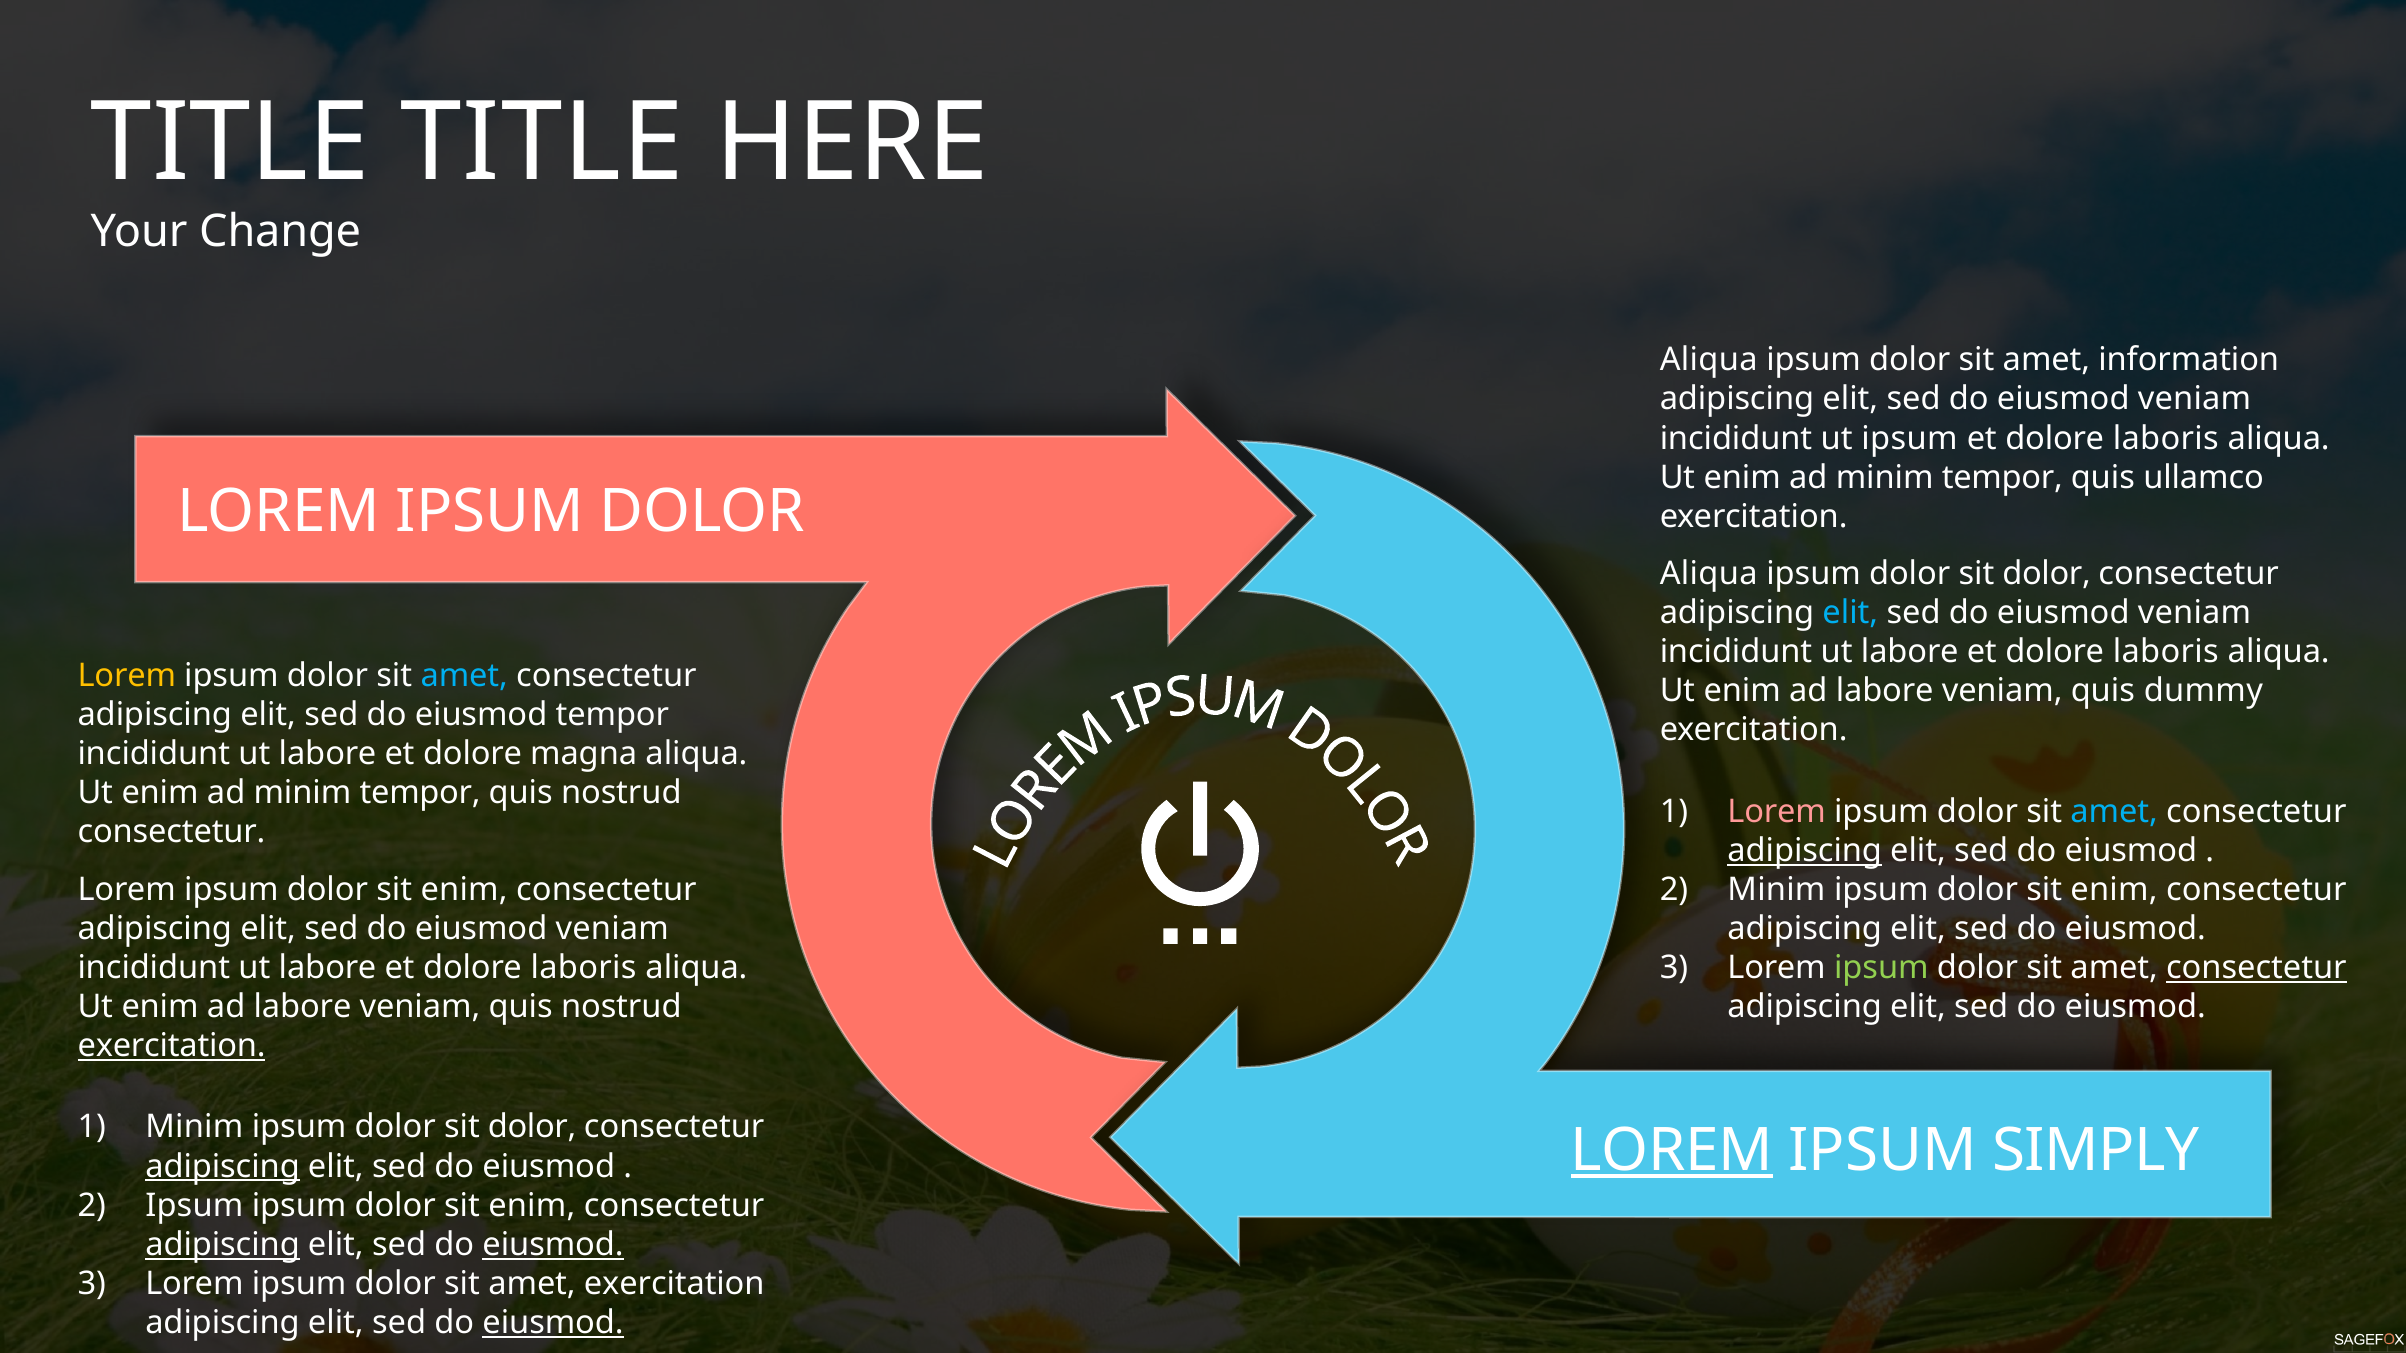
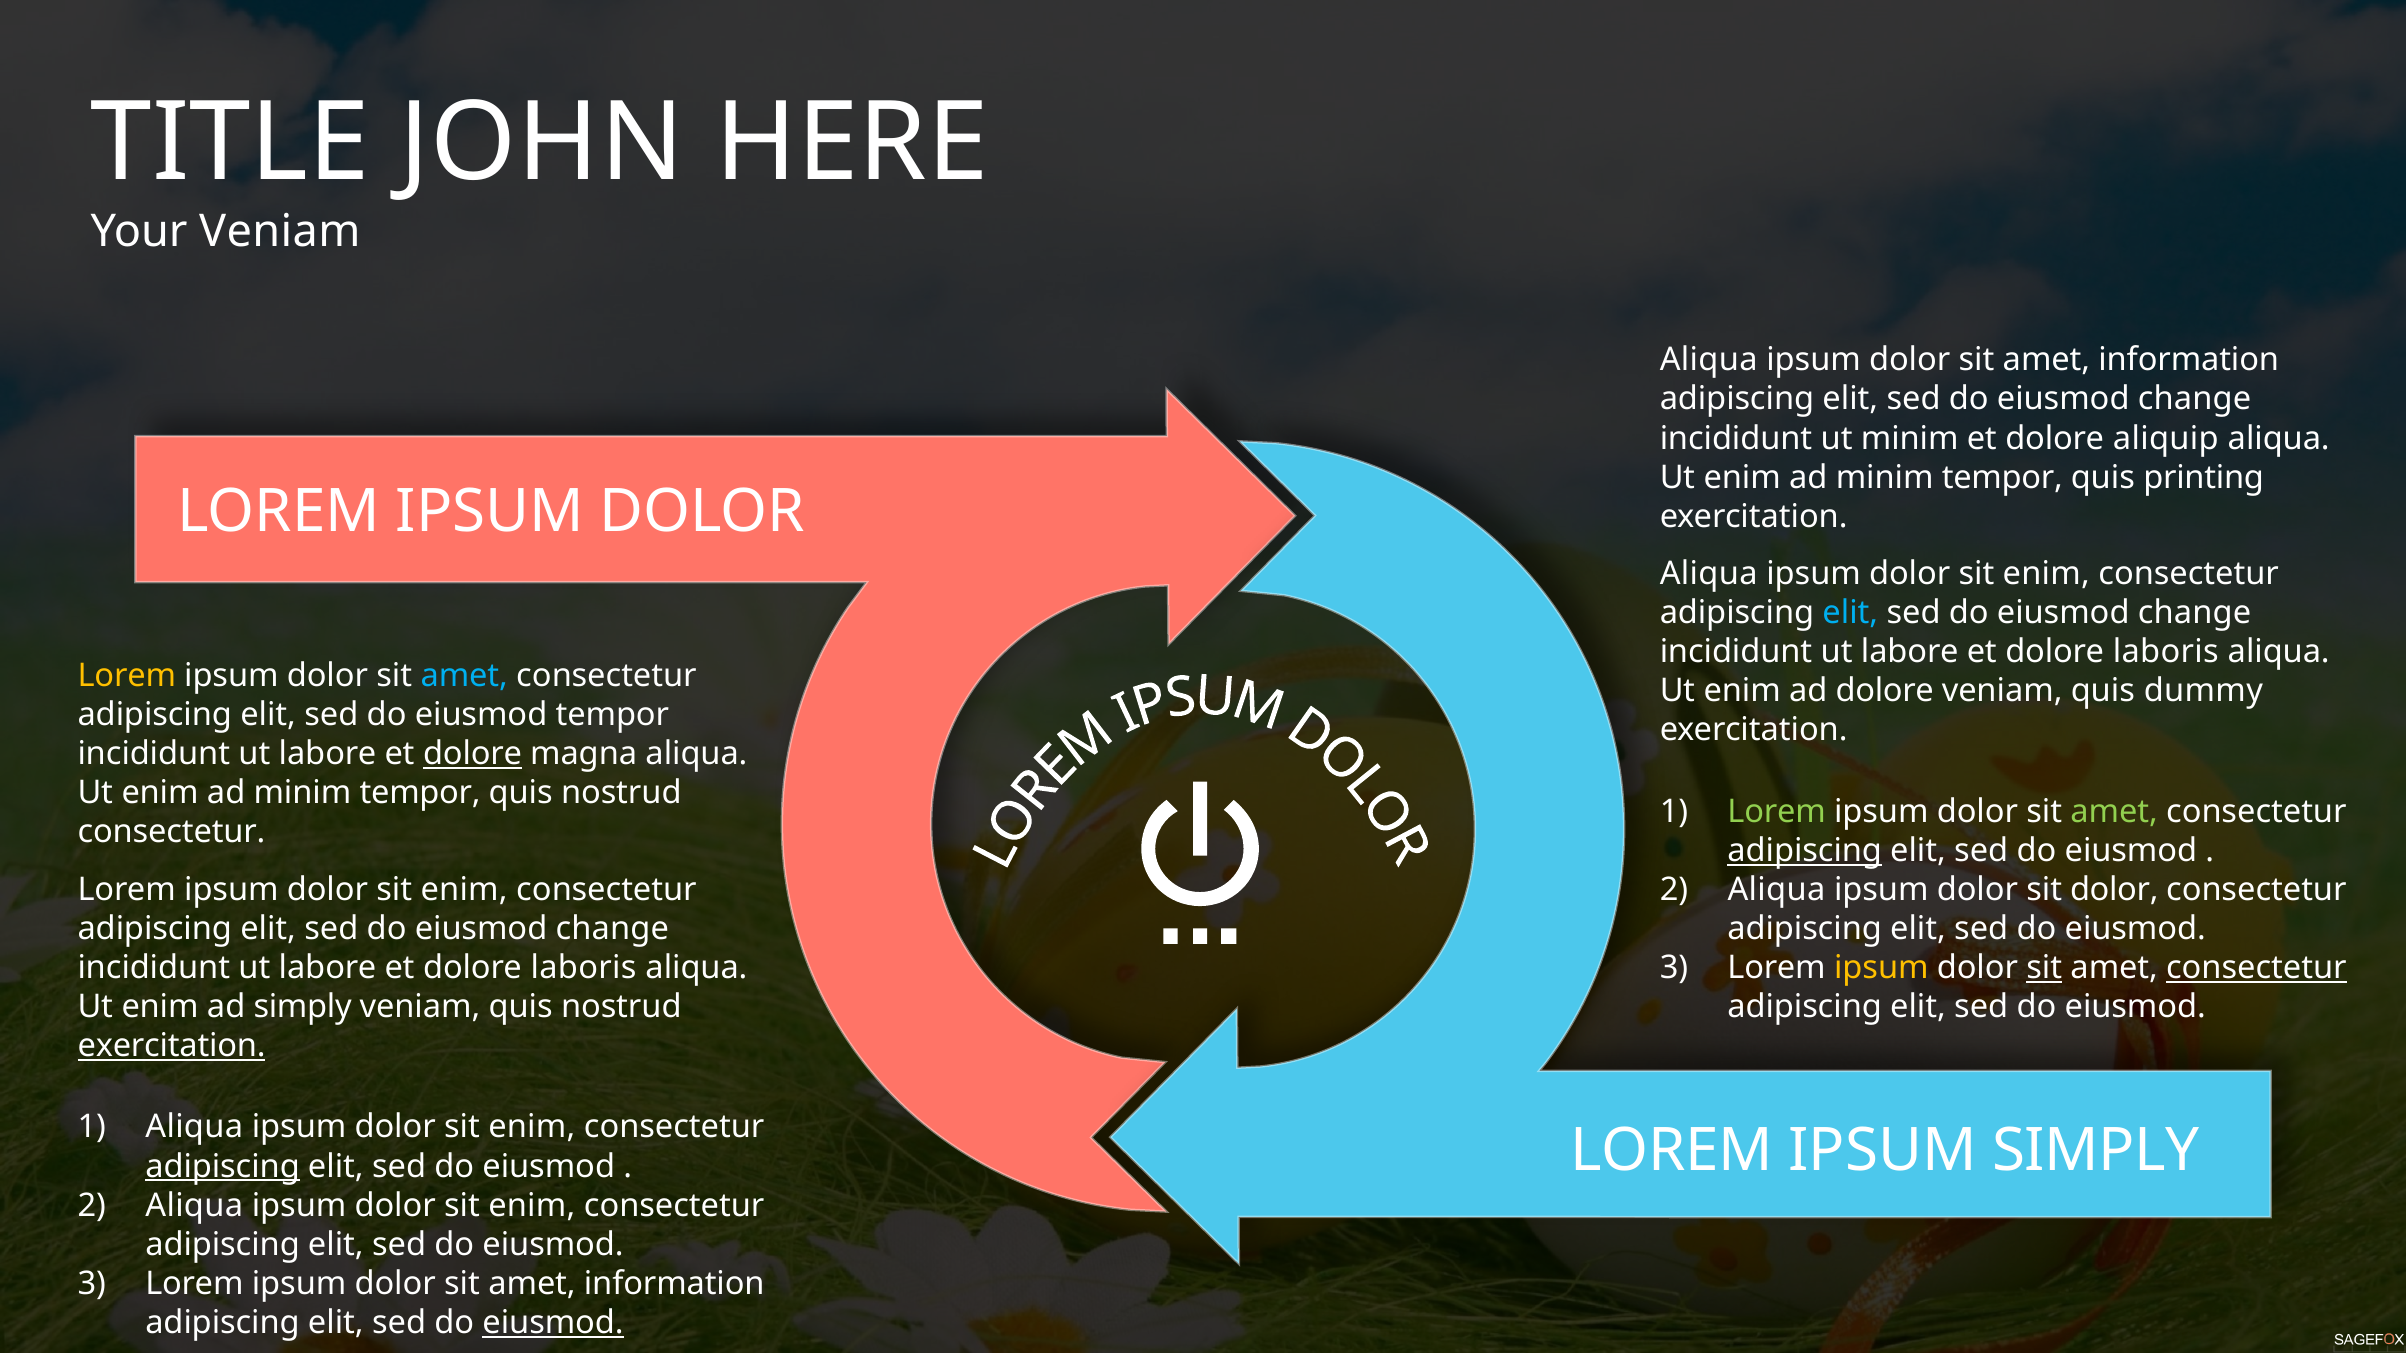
TITLE TITLE: TITLE -> JOHN
Your Change: Change -> Veniam
veniam at (2194, 399): veniam -> change
ut ipsum: ipsum -> minim
laboris at (2166, 438): laboris -> aliquip
ullamco: ullamco -> printing
dolor at (2047, 574): dolor -> enim
veniam at (2194, 613): veniam -> change
labore at (1885, 691): labore -> dolore
dolore at (473, 754) underline: none -> present
Lorem at (1777, 812) colour: pink -> light green
amet at (2114, 812) colour: light blue -> light green
Minim at (1776, 890): Minim -> Aliqua
enim at (2114, 890): enim -> dolor
veniam at (612, 929): veniam -> change
ipsum at (1881, 968) colour: light green -> yellow
sit at (2044, 968) underline: none -> present
labore at (303, 1007): labore -> simply
Minim at (194, 1127): Minim -> Aliqua
dolor at (532, 1127): dolor -> enim
LOREM at (1672, 1151) underline: present -> none
Ipsum at (194, 1206): Ipsum -> Aliqua
adipiscing at (223, 1245) underline: present -> none
eiusmod at (553, 1245) underline: present -> none
exercitation at (674, 1284): exercitation -> information
